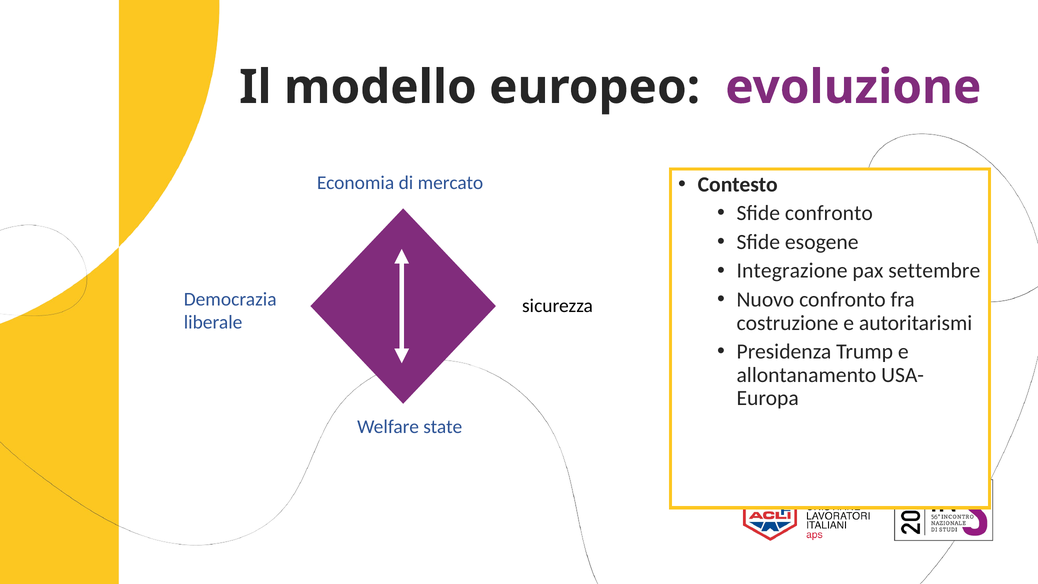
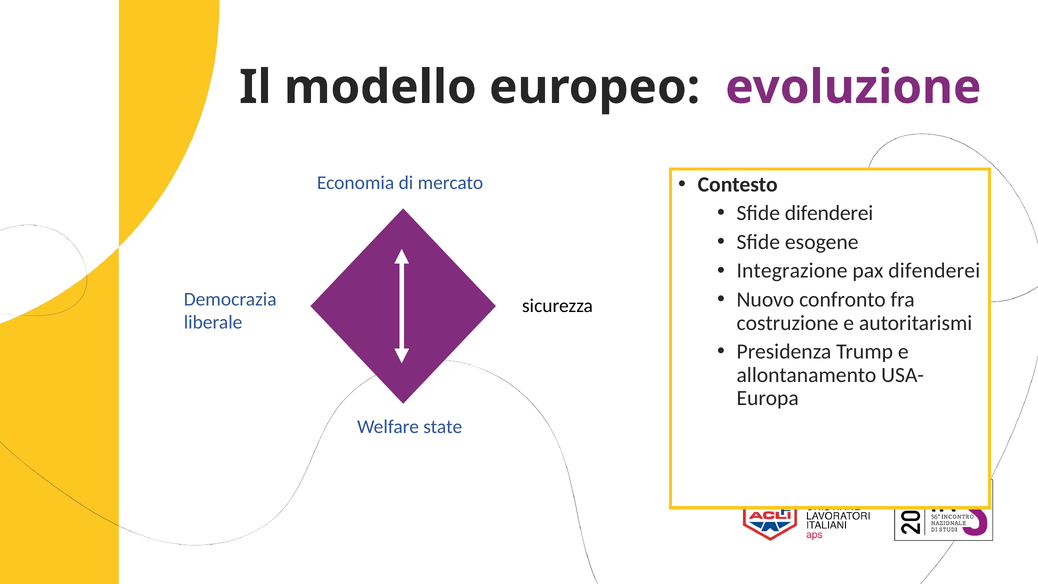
Sfide confronto: confronto -> difenderei
pax settembre: settembre -> difenderei
